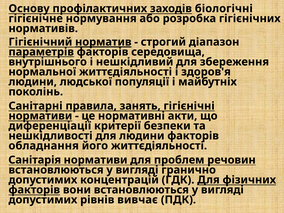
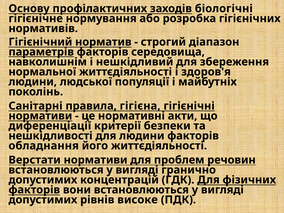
норматив underline: present -> none
внутрішнього: внутрішнього -> навколишнім
занять: занять -> гігієна
Санітарія: Санітарія -> Верстати
вивчає: вивчає -> високе
